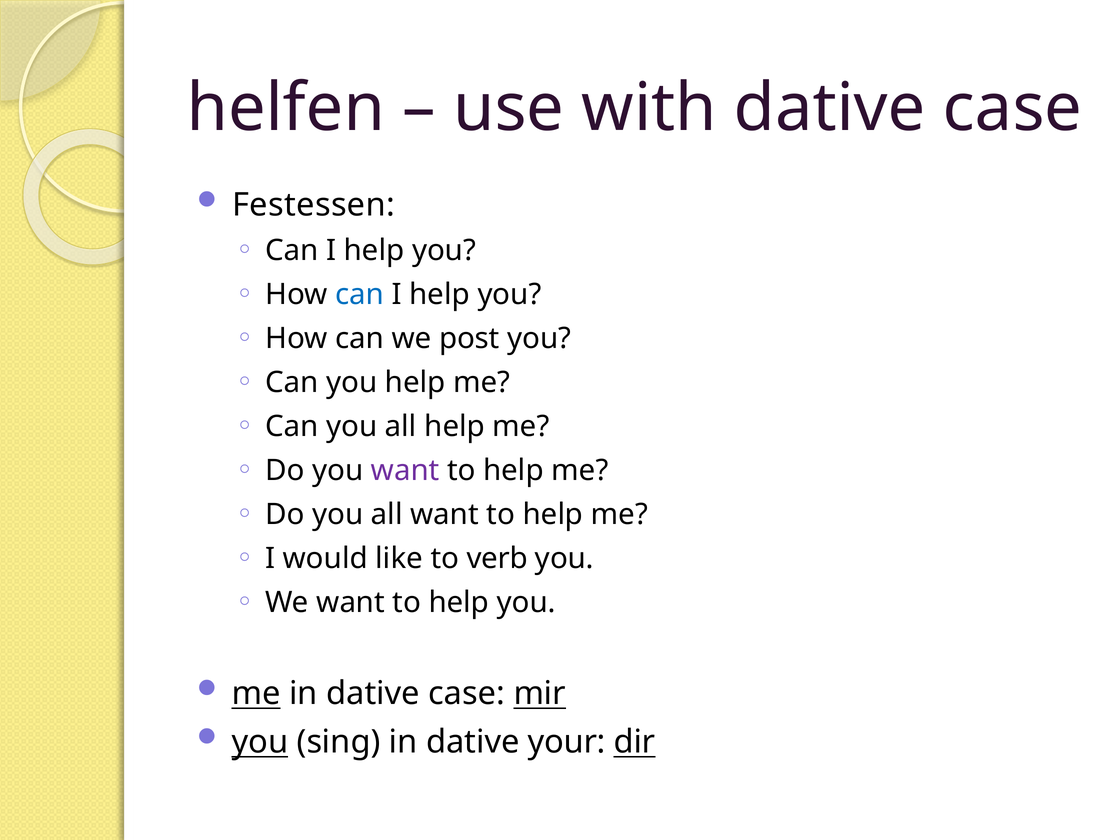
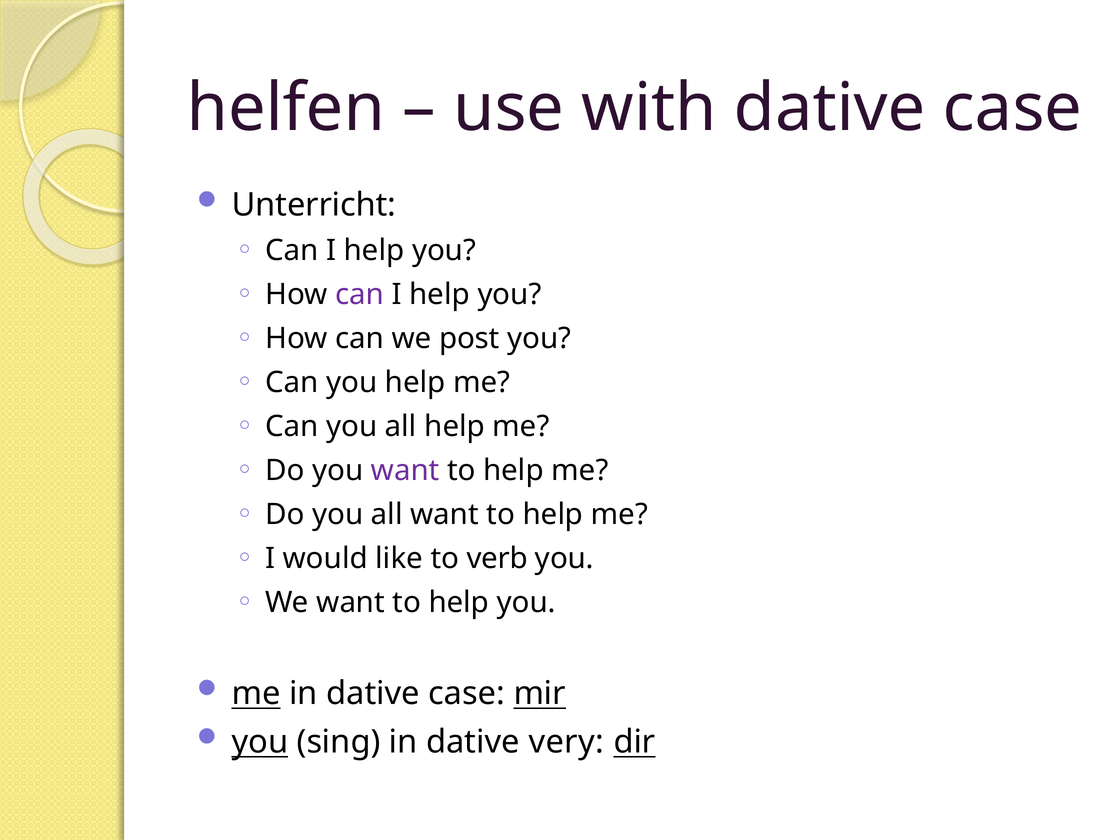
Festessen: Festessen -> Unterricht
can at (360, 294) colour: blue -> purple
your: your -> very
